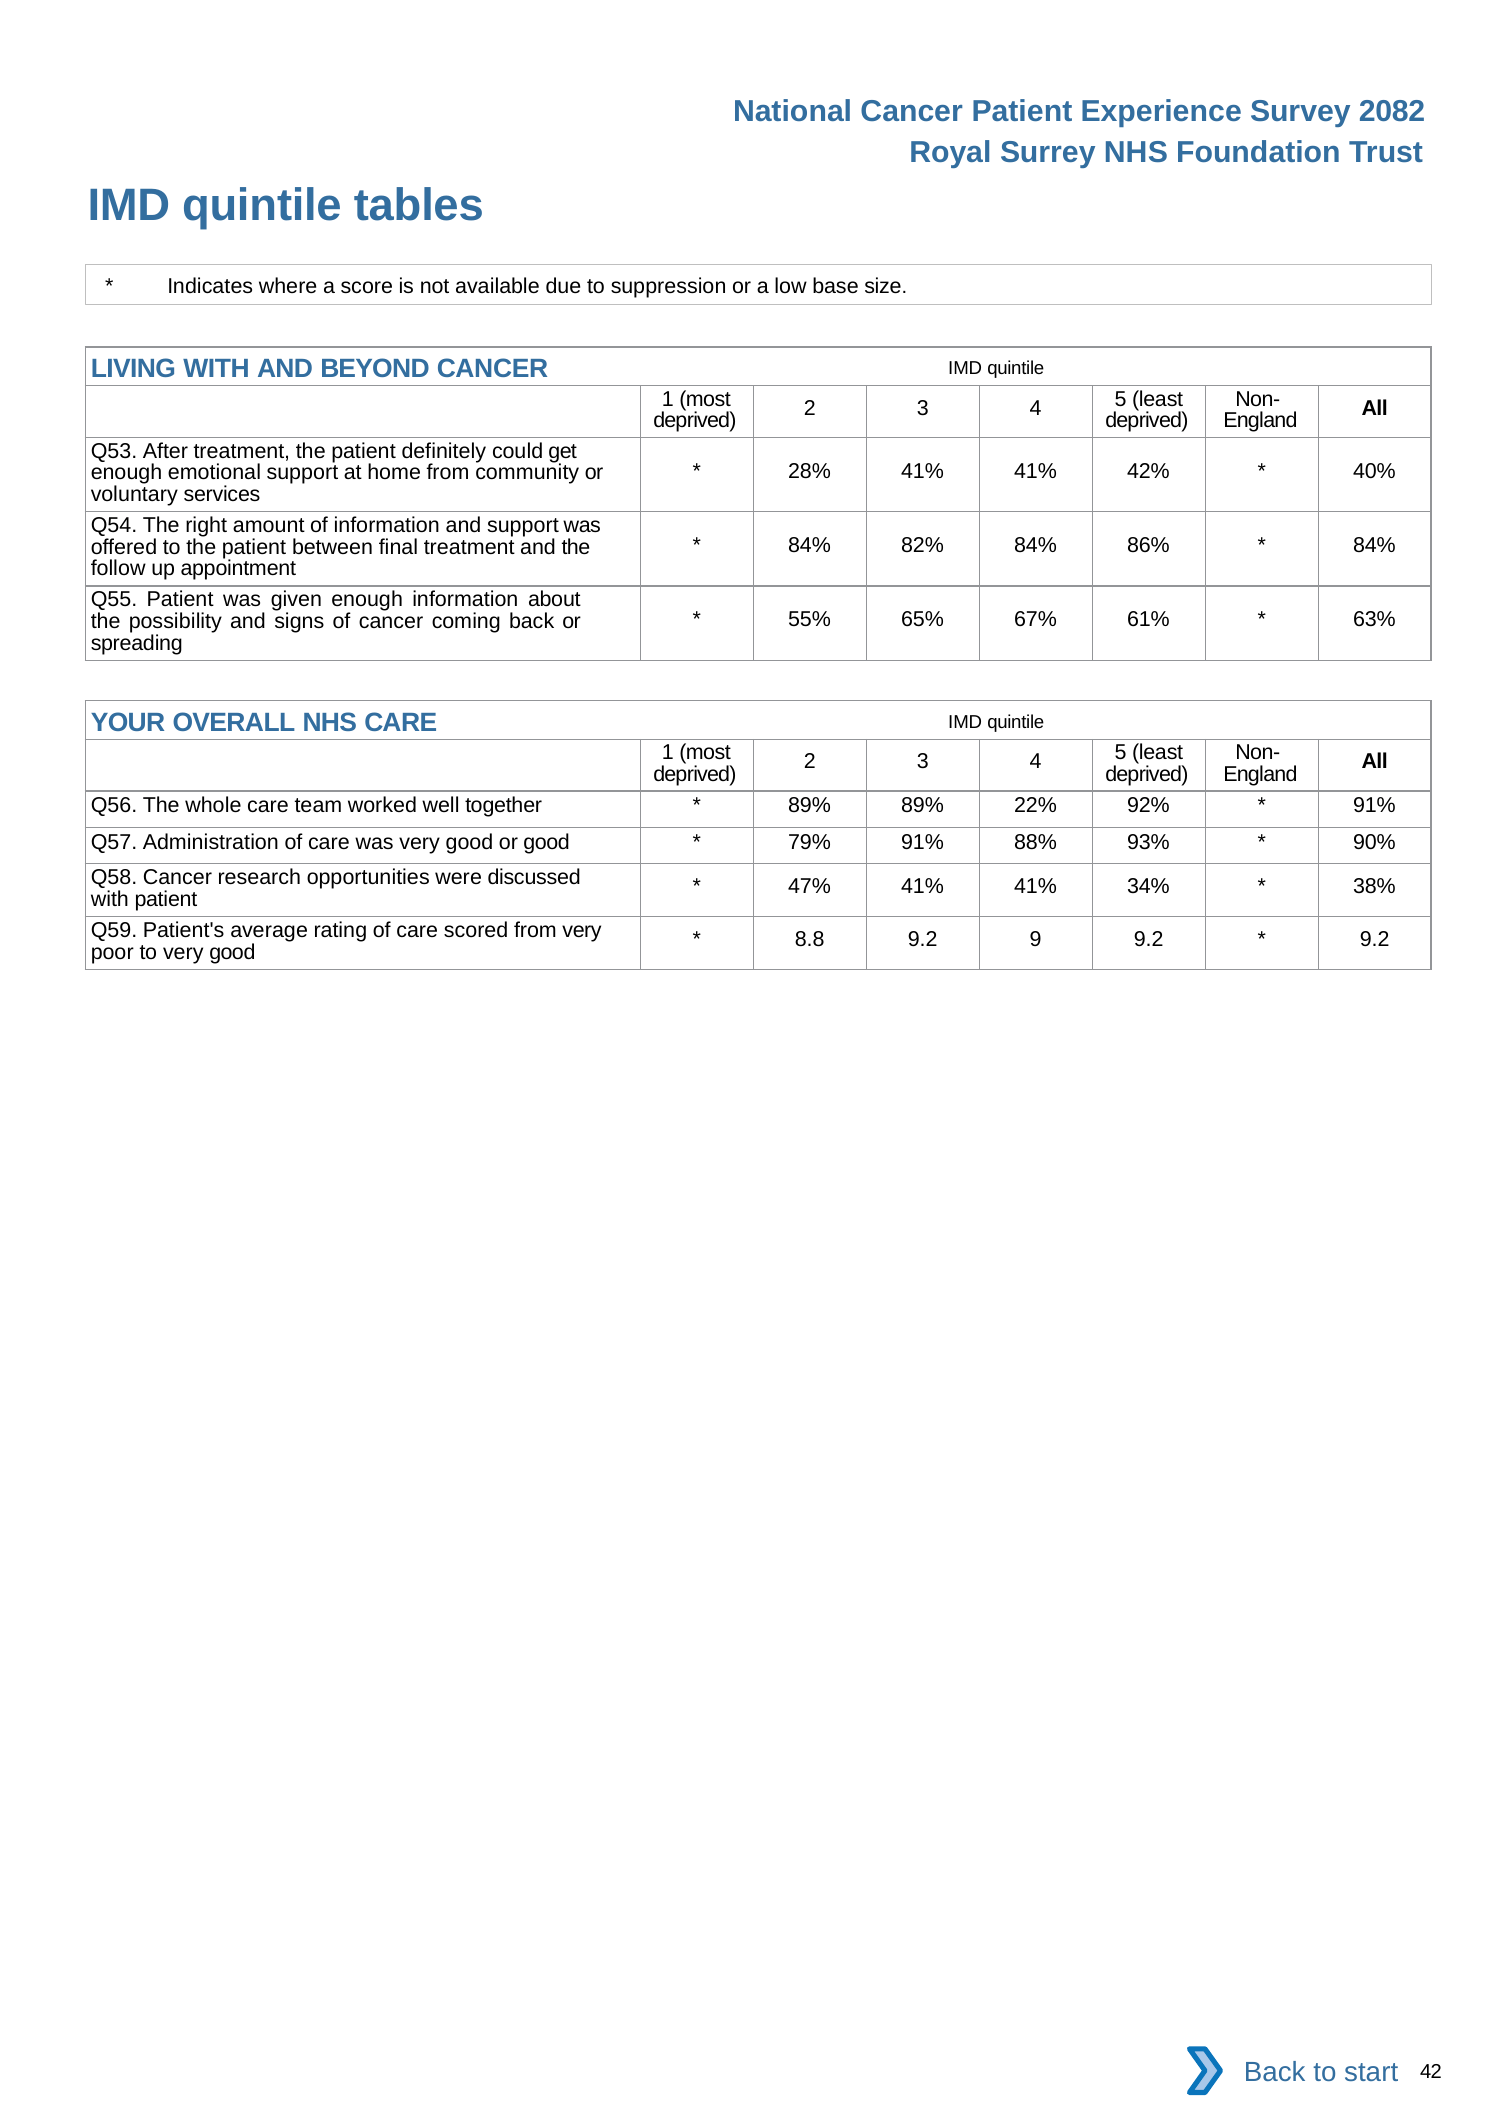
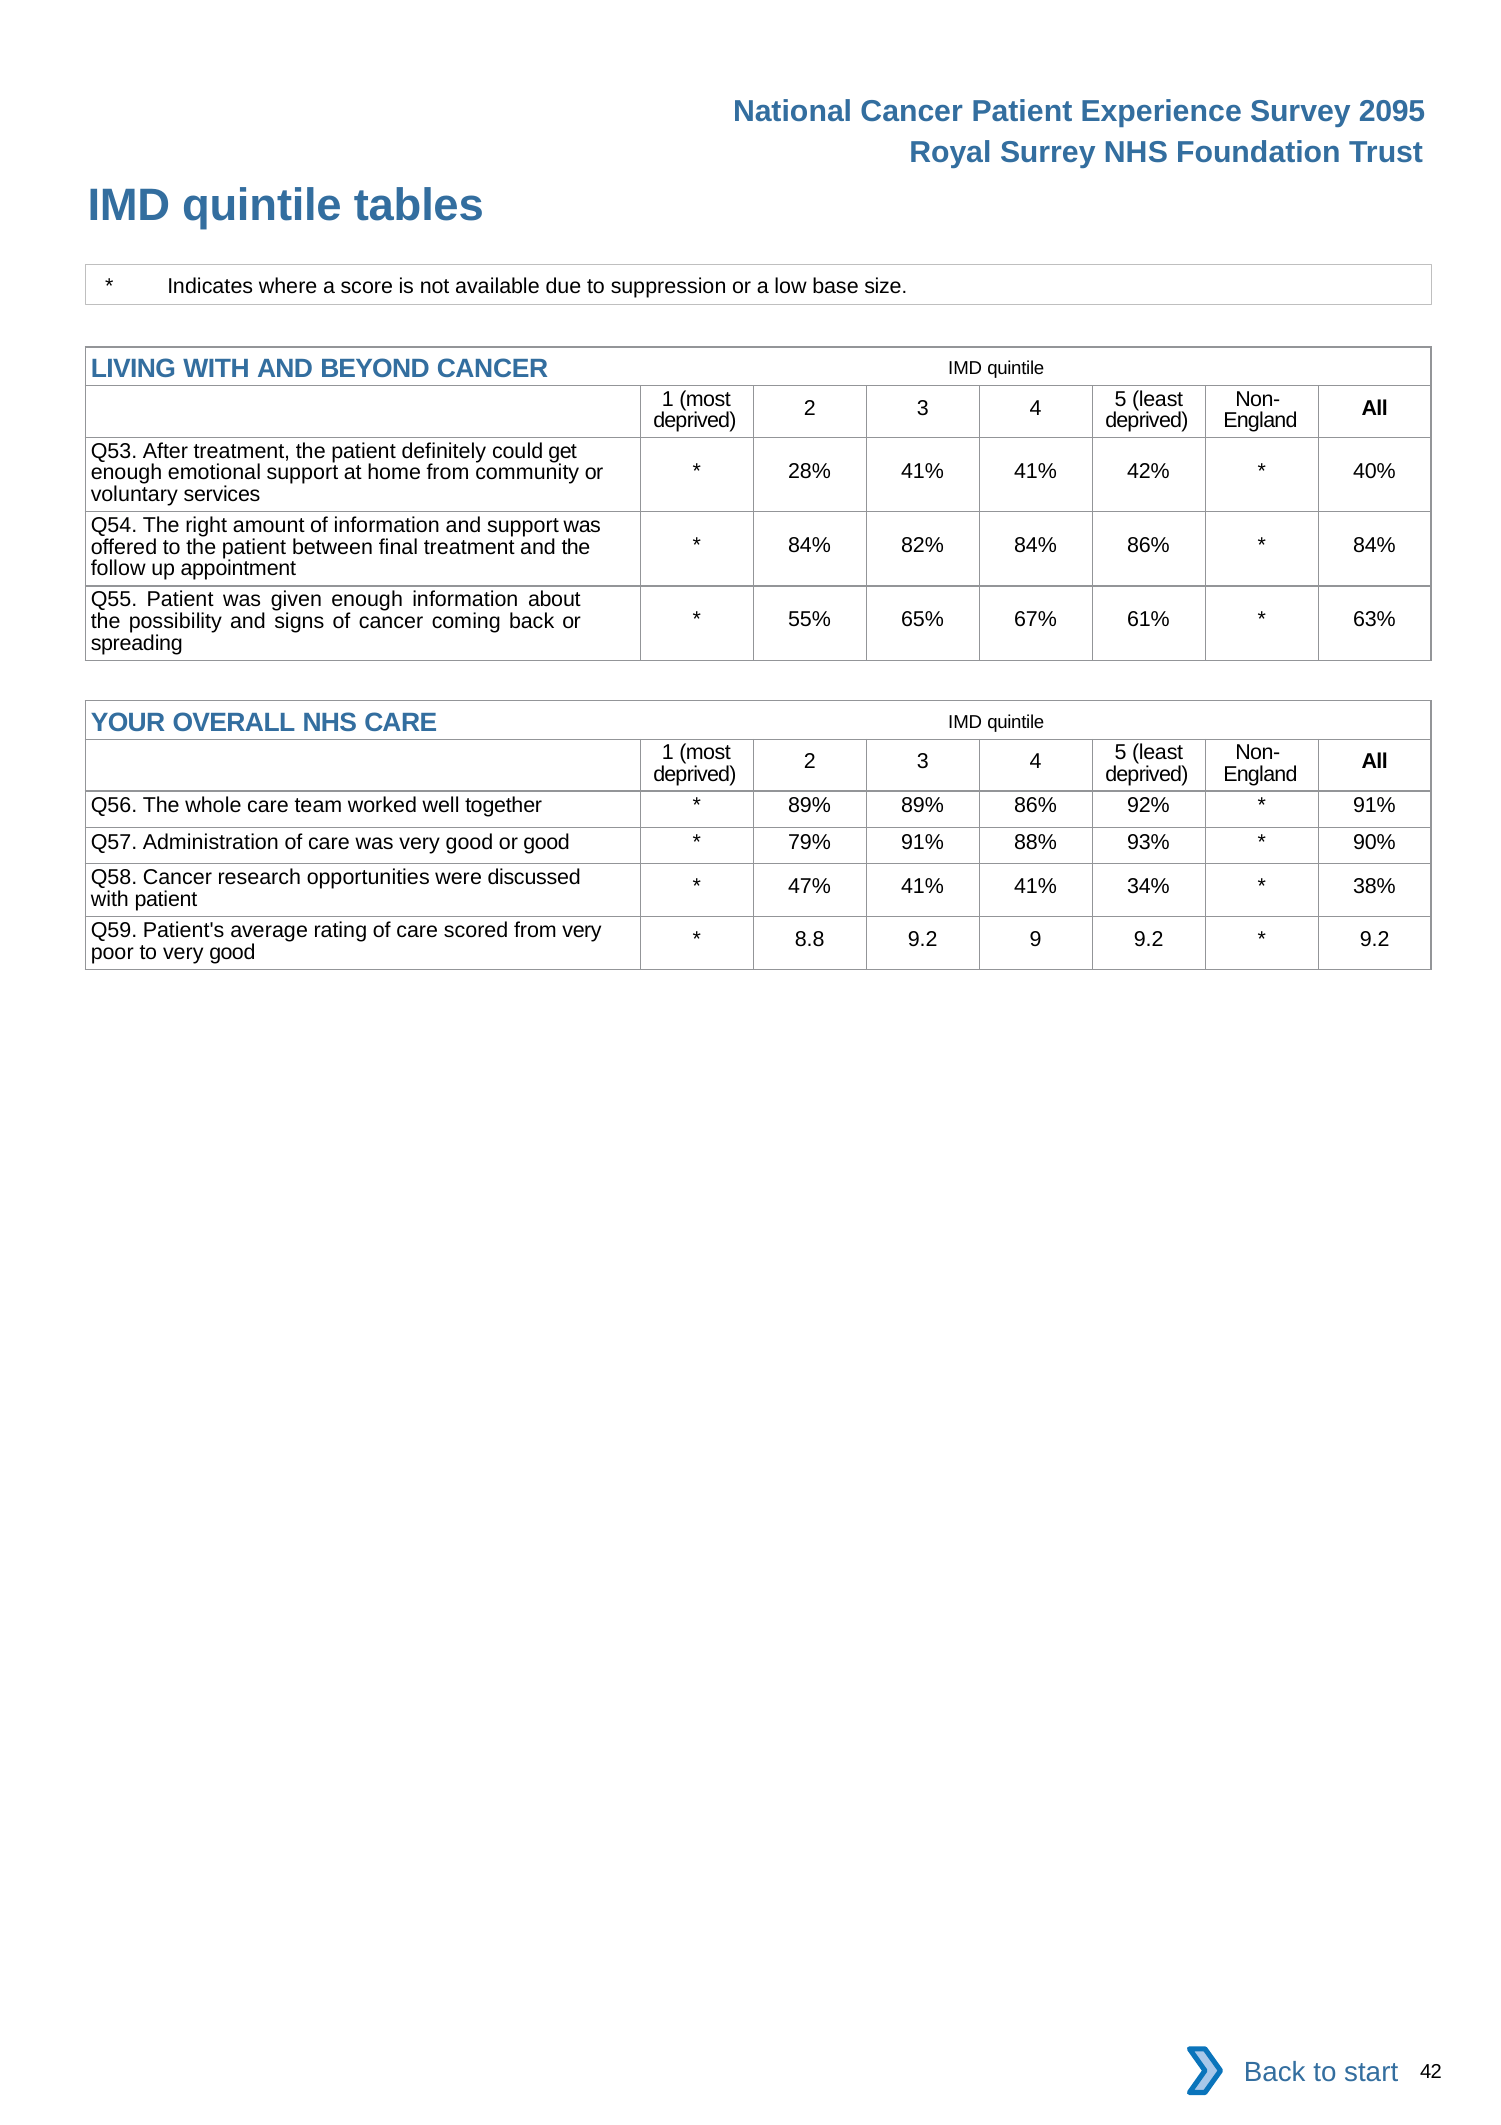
2082: 2082 -> 2095
89% 22%: 22% -> 86%
